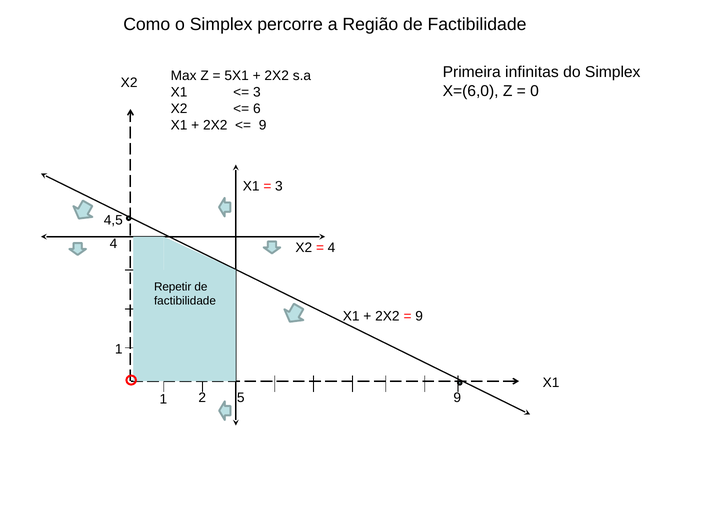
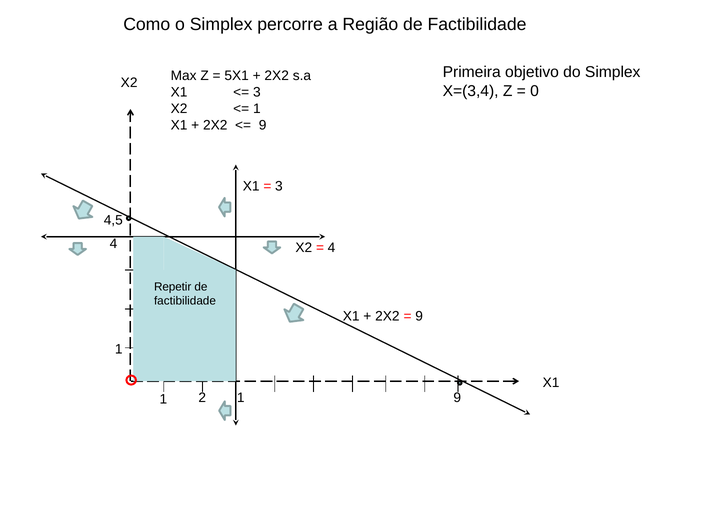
infinitas: infinitas -> objetivo
X=(6,0: X=(6,0 -> X=(3,4
6 at (257, 109): 6 -> 1
2 5: 5 -> 1
